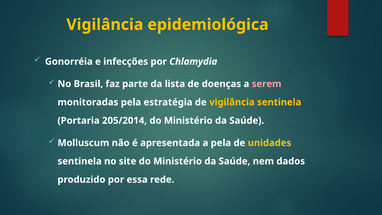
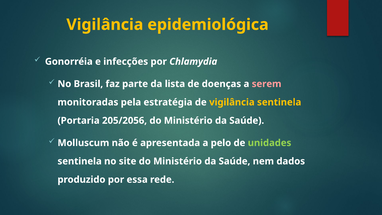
205/2014: 205/2014 -> 205/2056
a pela: pela -> pelo
unidades colour: yellow -> light green
